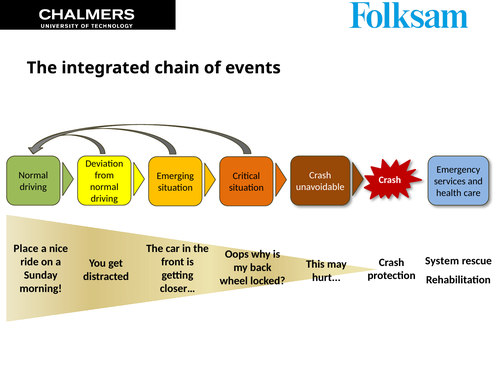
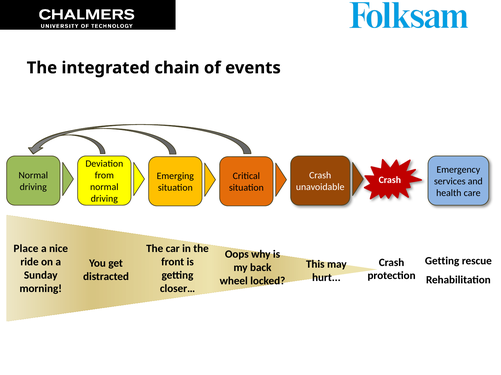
System at (442, 261): System -> Getting
